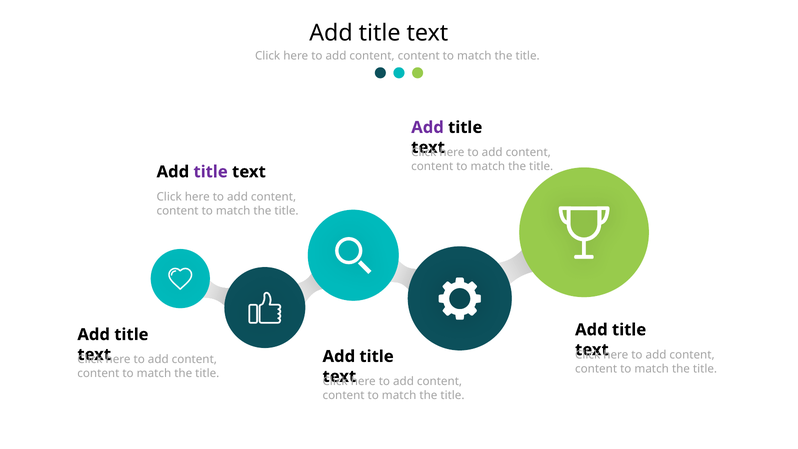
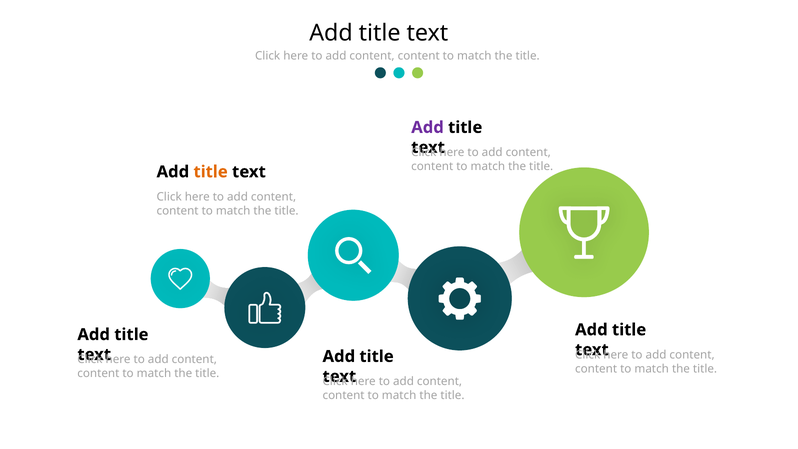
title at (211, 172) colour: purple -> orange
